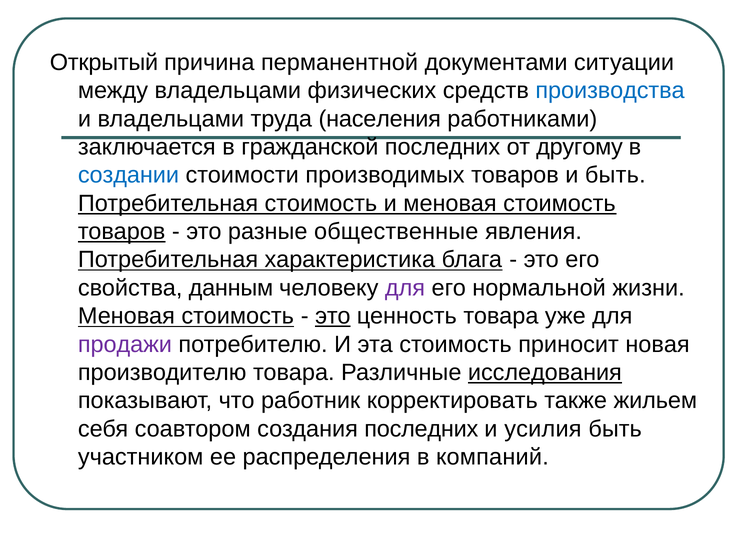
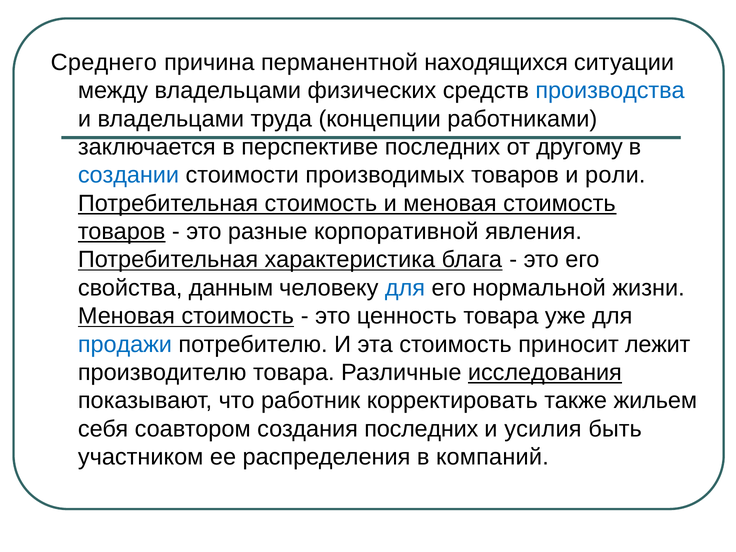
Открытый: Открытый -> Среднего
документами: документами -> находящихся
населения: населения -> концепции
гражданской: гражданской -> перспективе
и быть: быть -> роли
общественные: общественные -> корпоративной
для at (405, 288) colour: purple -> blue
это at (333, 316) underline: present -> none
продажи colour: purple -> blue
новая: новая -> лежит
